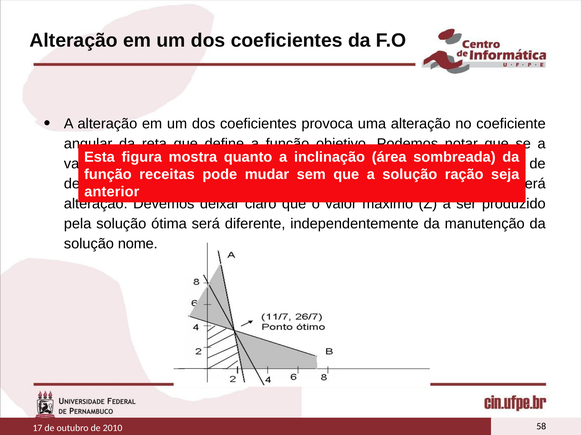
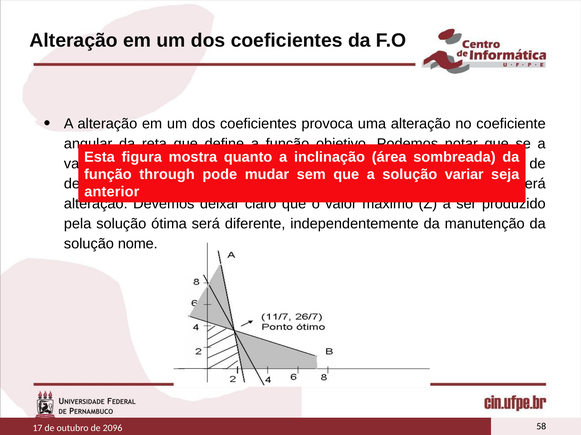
receitas: receitas -> through
ração: ração -> variar
2010: 2010 -> 2096
